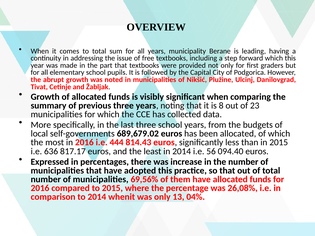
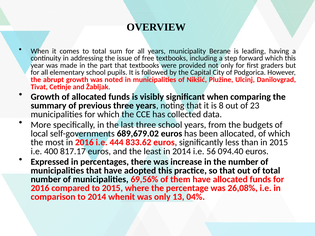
814.43: 814.43 -> 833.62
636: 636 -> 400
